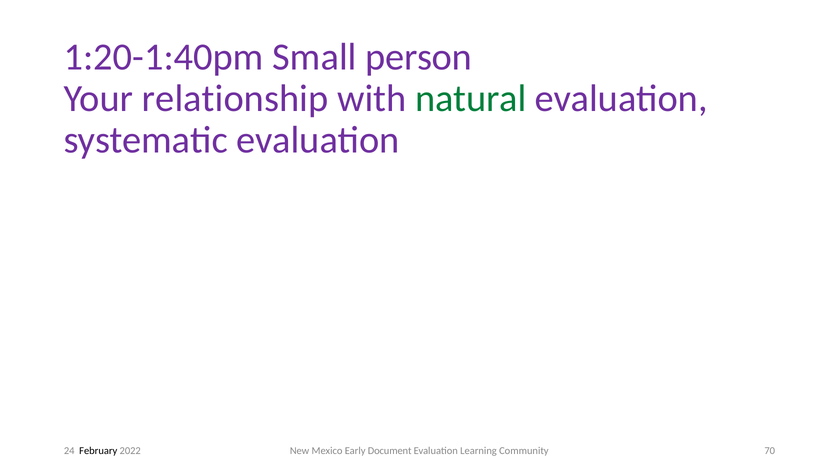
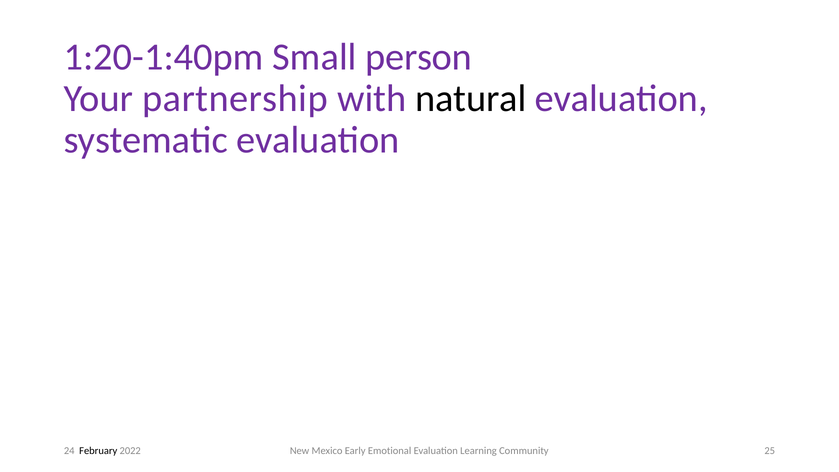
relationship: relationship -> partnership
natural colour: green -> black
Document: Document -> Emotional
70: 70 -> 25
